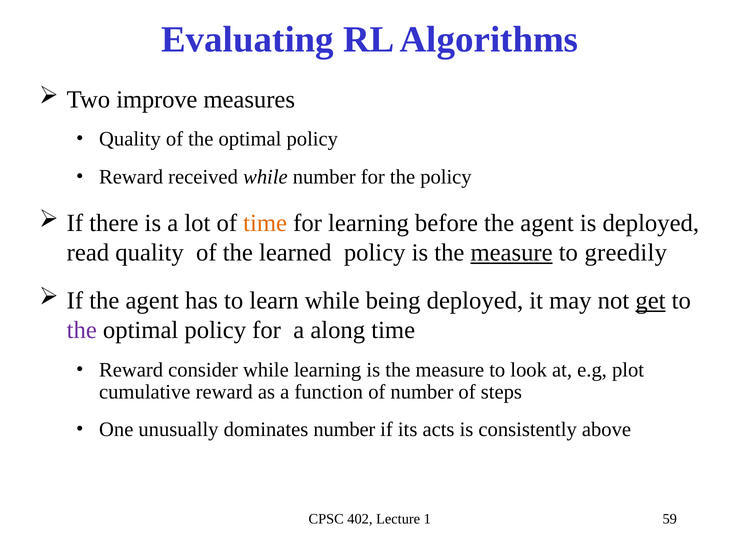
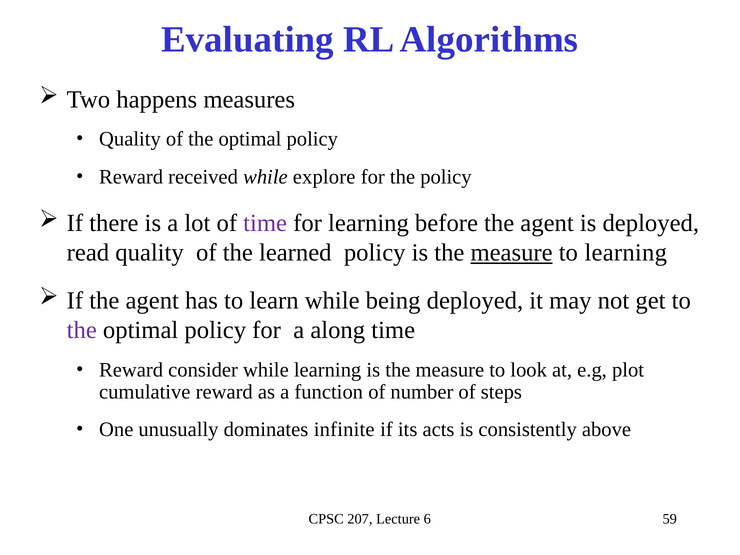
improve: improve -> happens
while number: number -> explore
time at (265, 223) colour: orange -> purple
to greedily: greedily -> learning
get underline: present -> none
dominates number: number -> infinite
402: 402 -> 207
1: 1 -> 6
